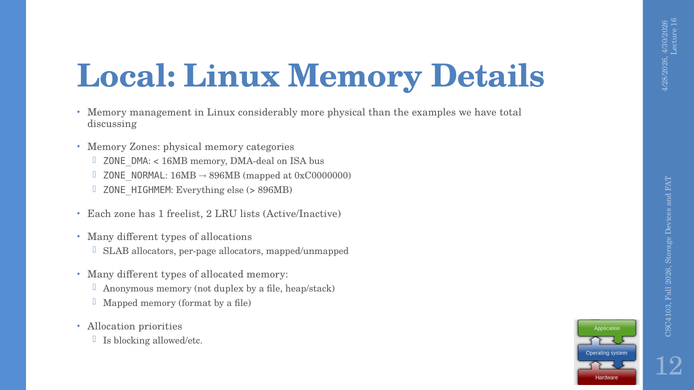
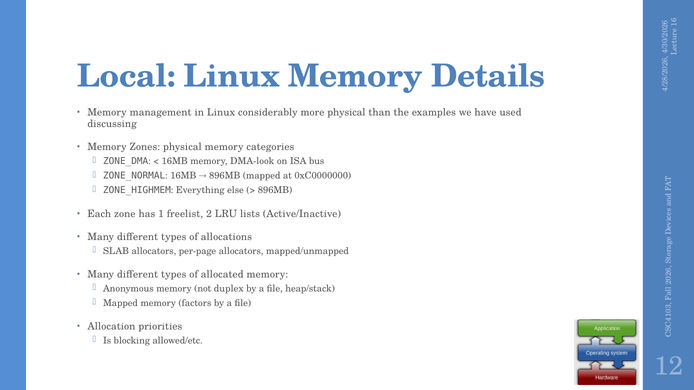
total: total -> used
DMA-deal: DMA-deal -> DMA-look
format: format -> factors
